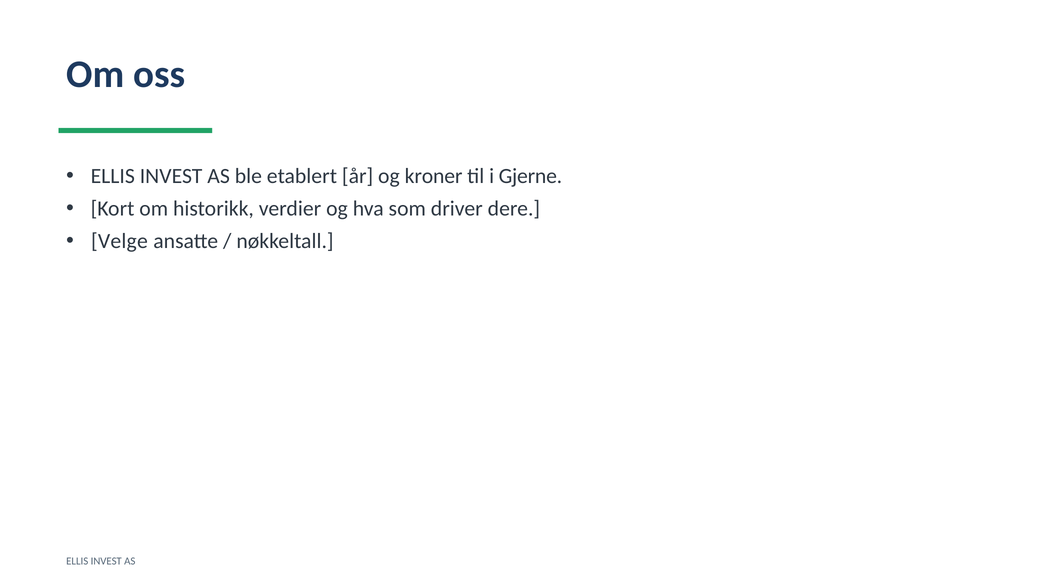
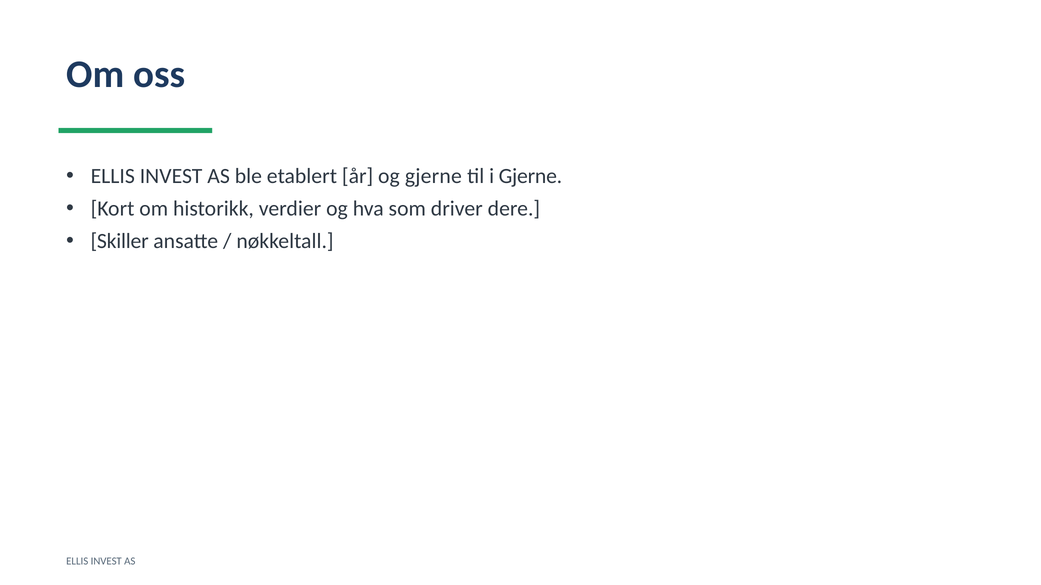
og kroner: kroner -> gjerne
Velge: Velge -> Skiller
